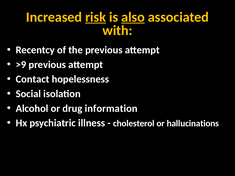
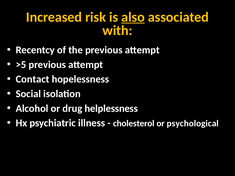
risk underline: present -> none
>9: >9 -> >5
information: information -> helplessness
hallucinations: hallucinations -> psychological
